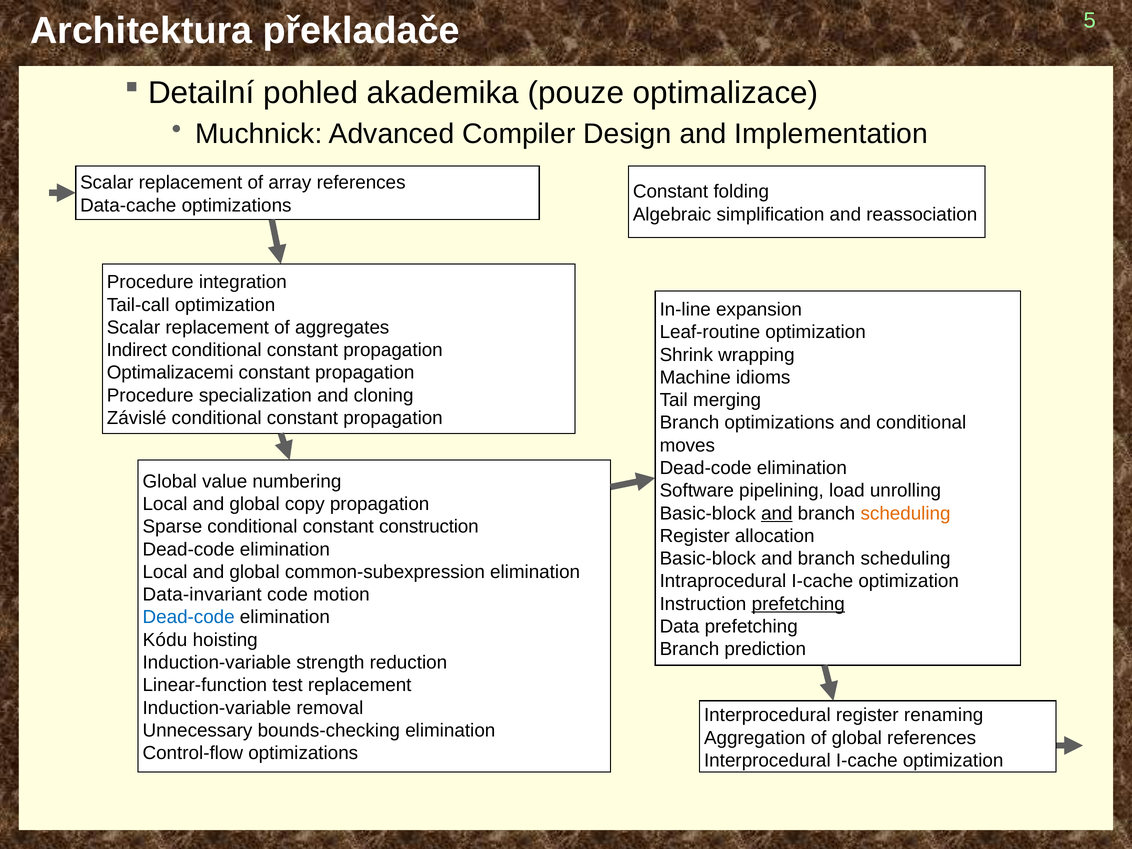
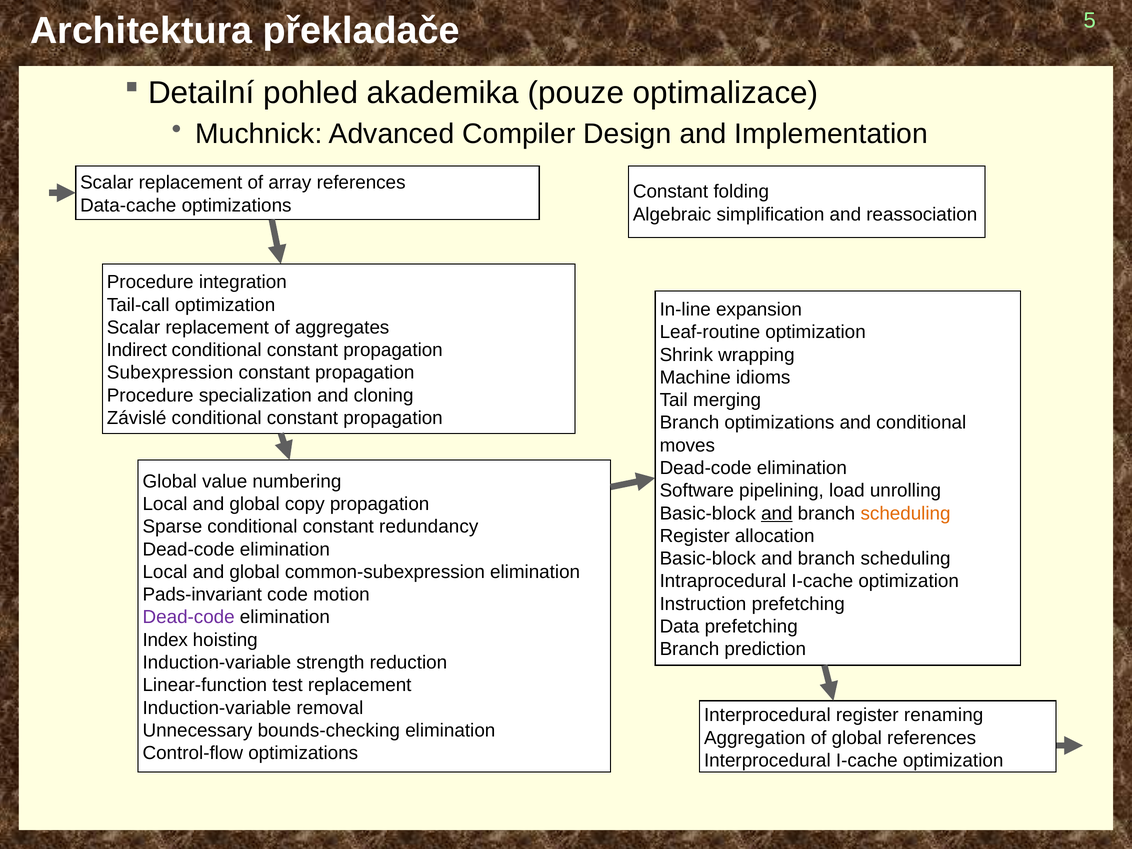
Optimalizacemi: Optimalizacemi -> Subexpression
construction: construction -> redundancy
Data-invariant: Data-invariant -> Pads-invariant
prefetching at (798, 604) underline: present -> none
Dead-code at (189, 617) colour: blue -> purple
Kódu: Kódu -> Index
